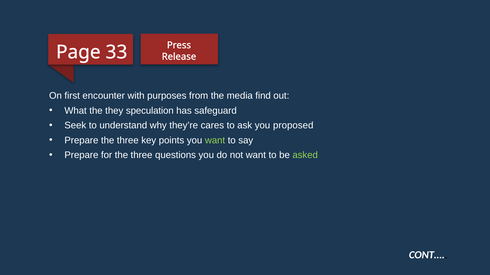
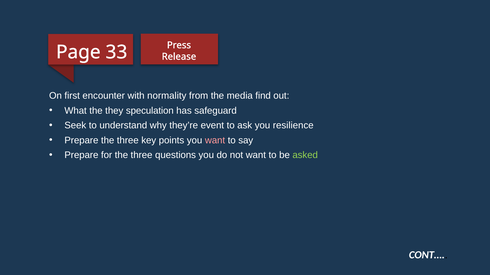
purposes: purposes -> normality
cares: cares -> event
proposed: proposed -> resilience
want at (215, 141) colour: light green -> pink
